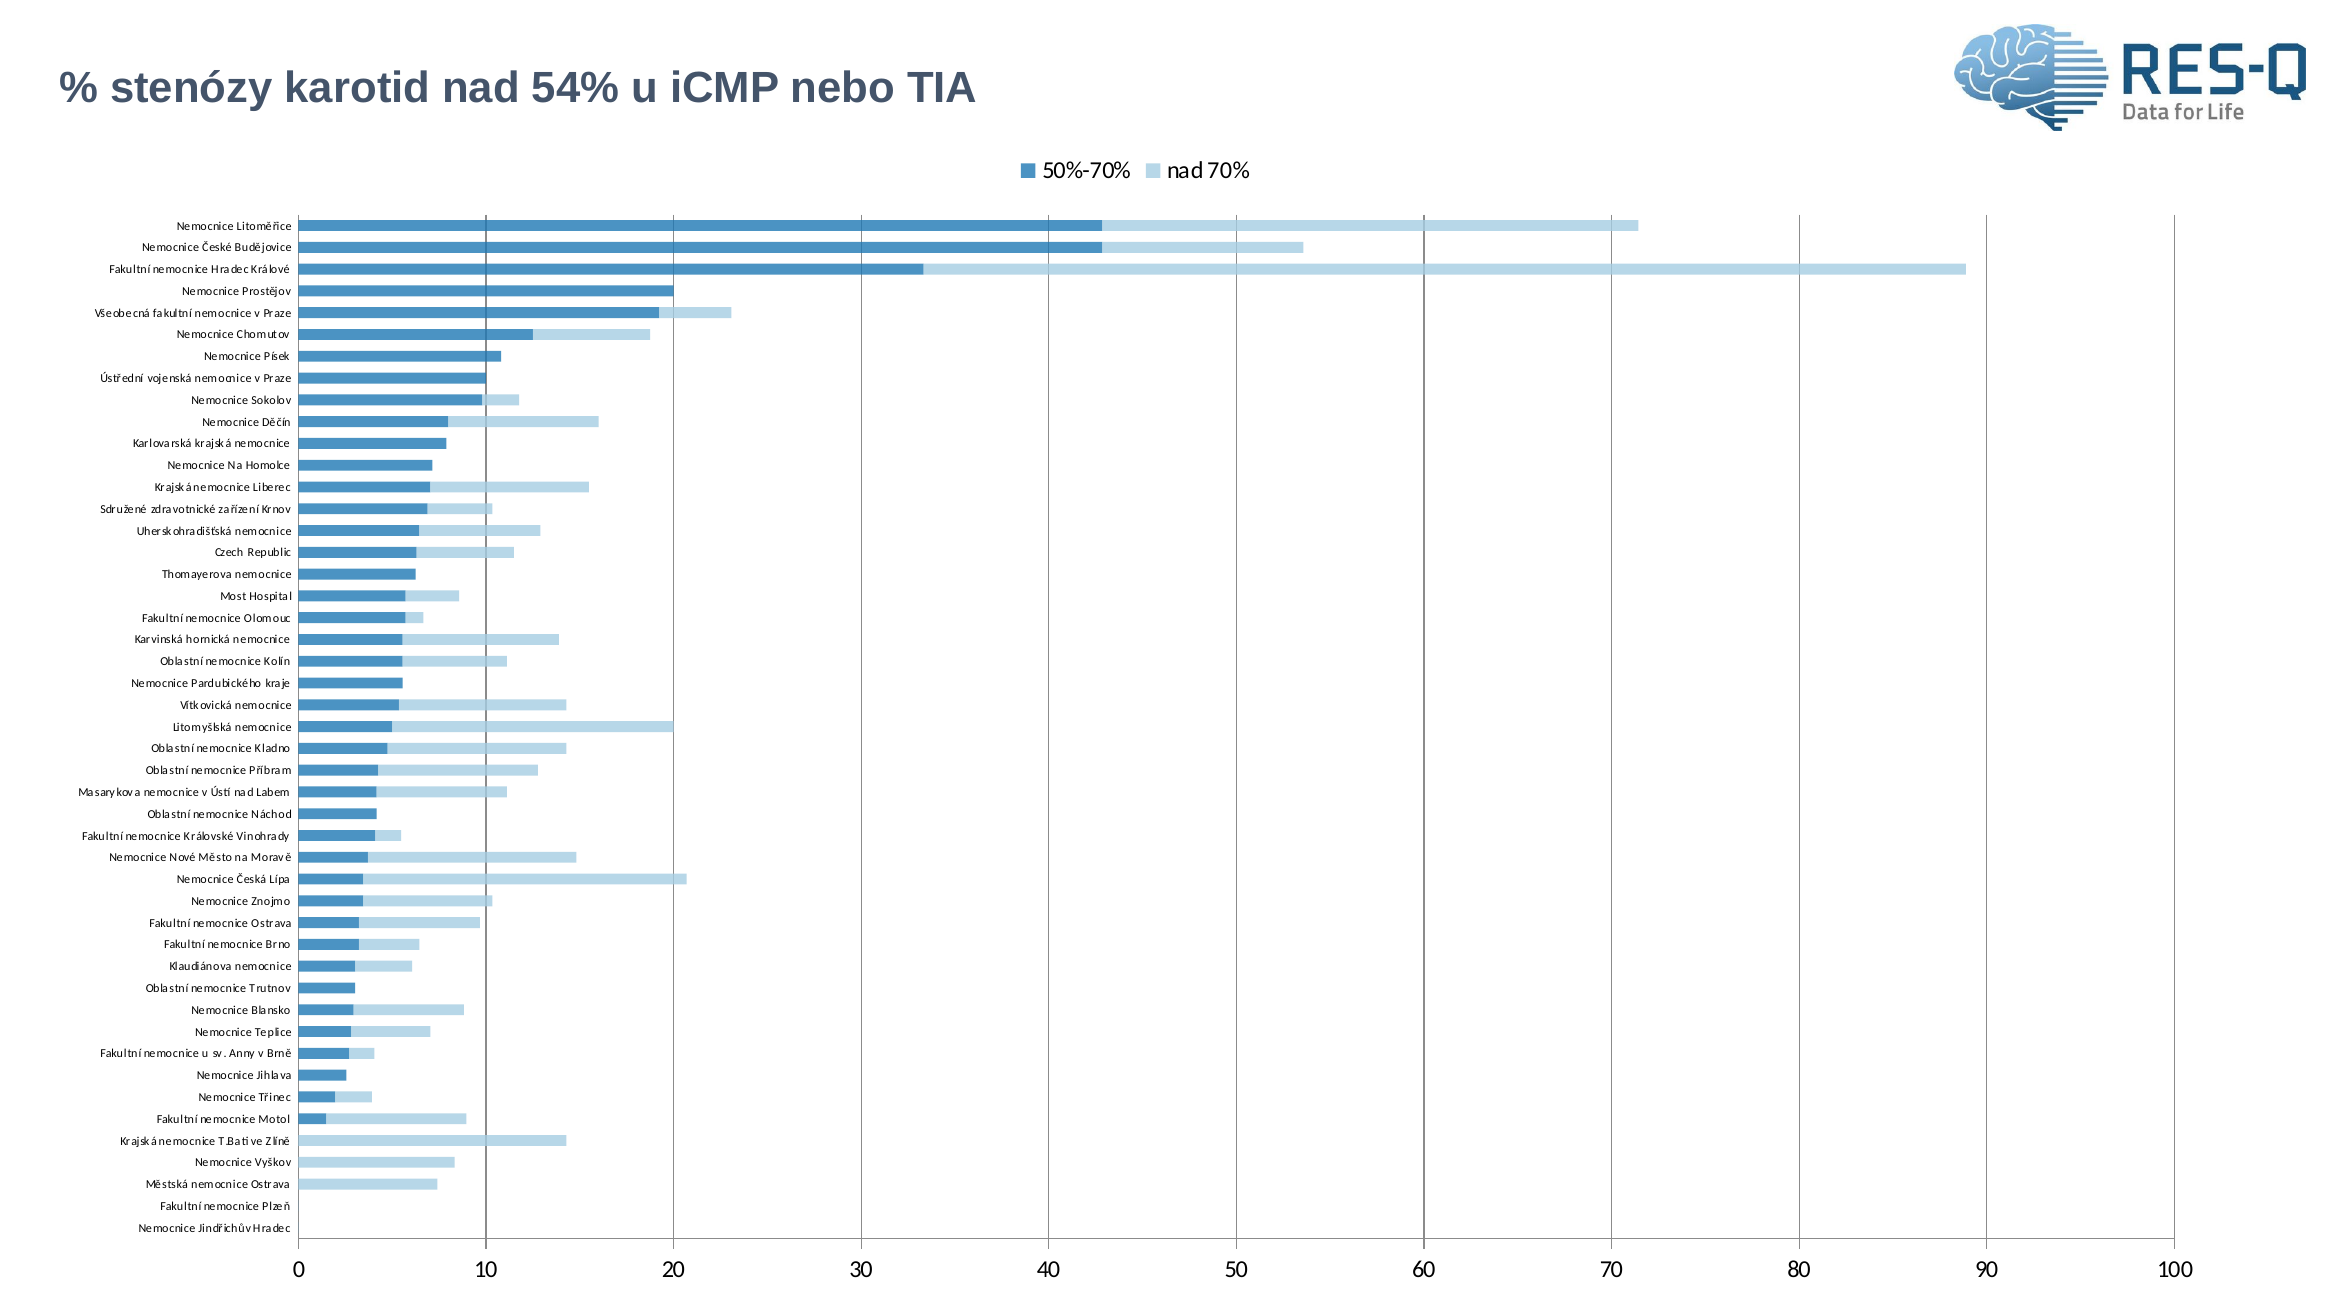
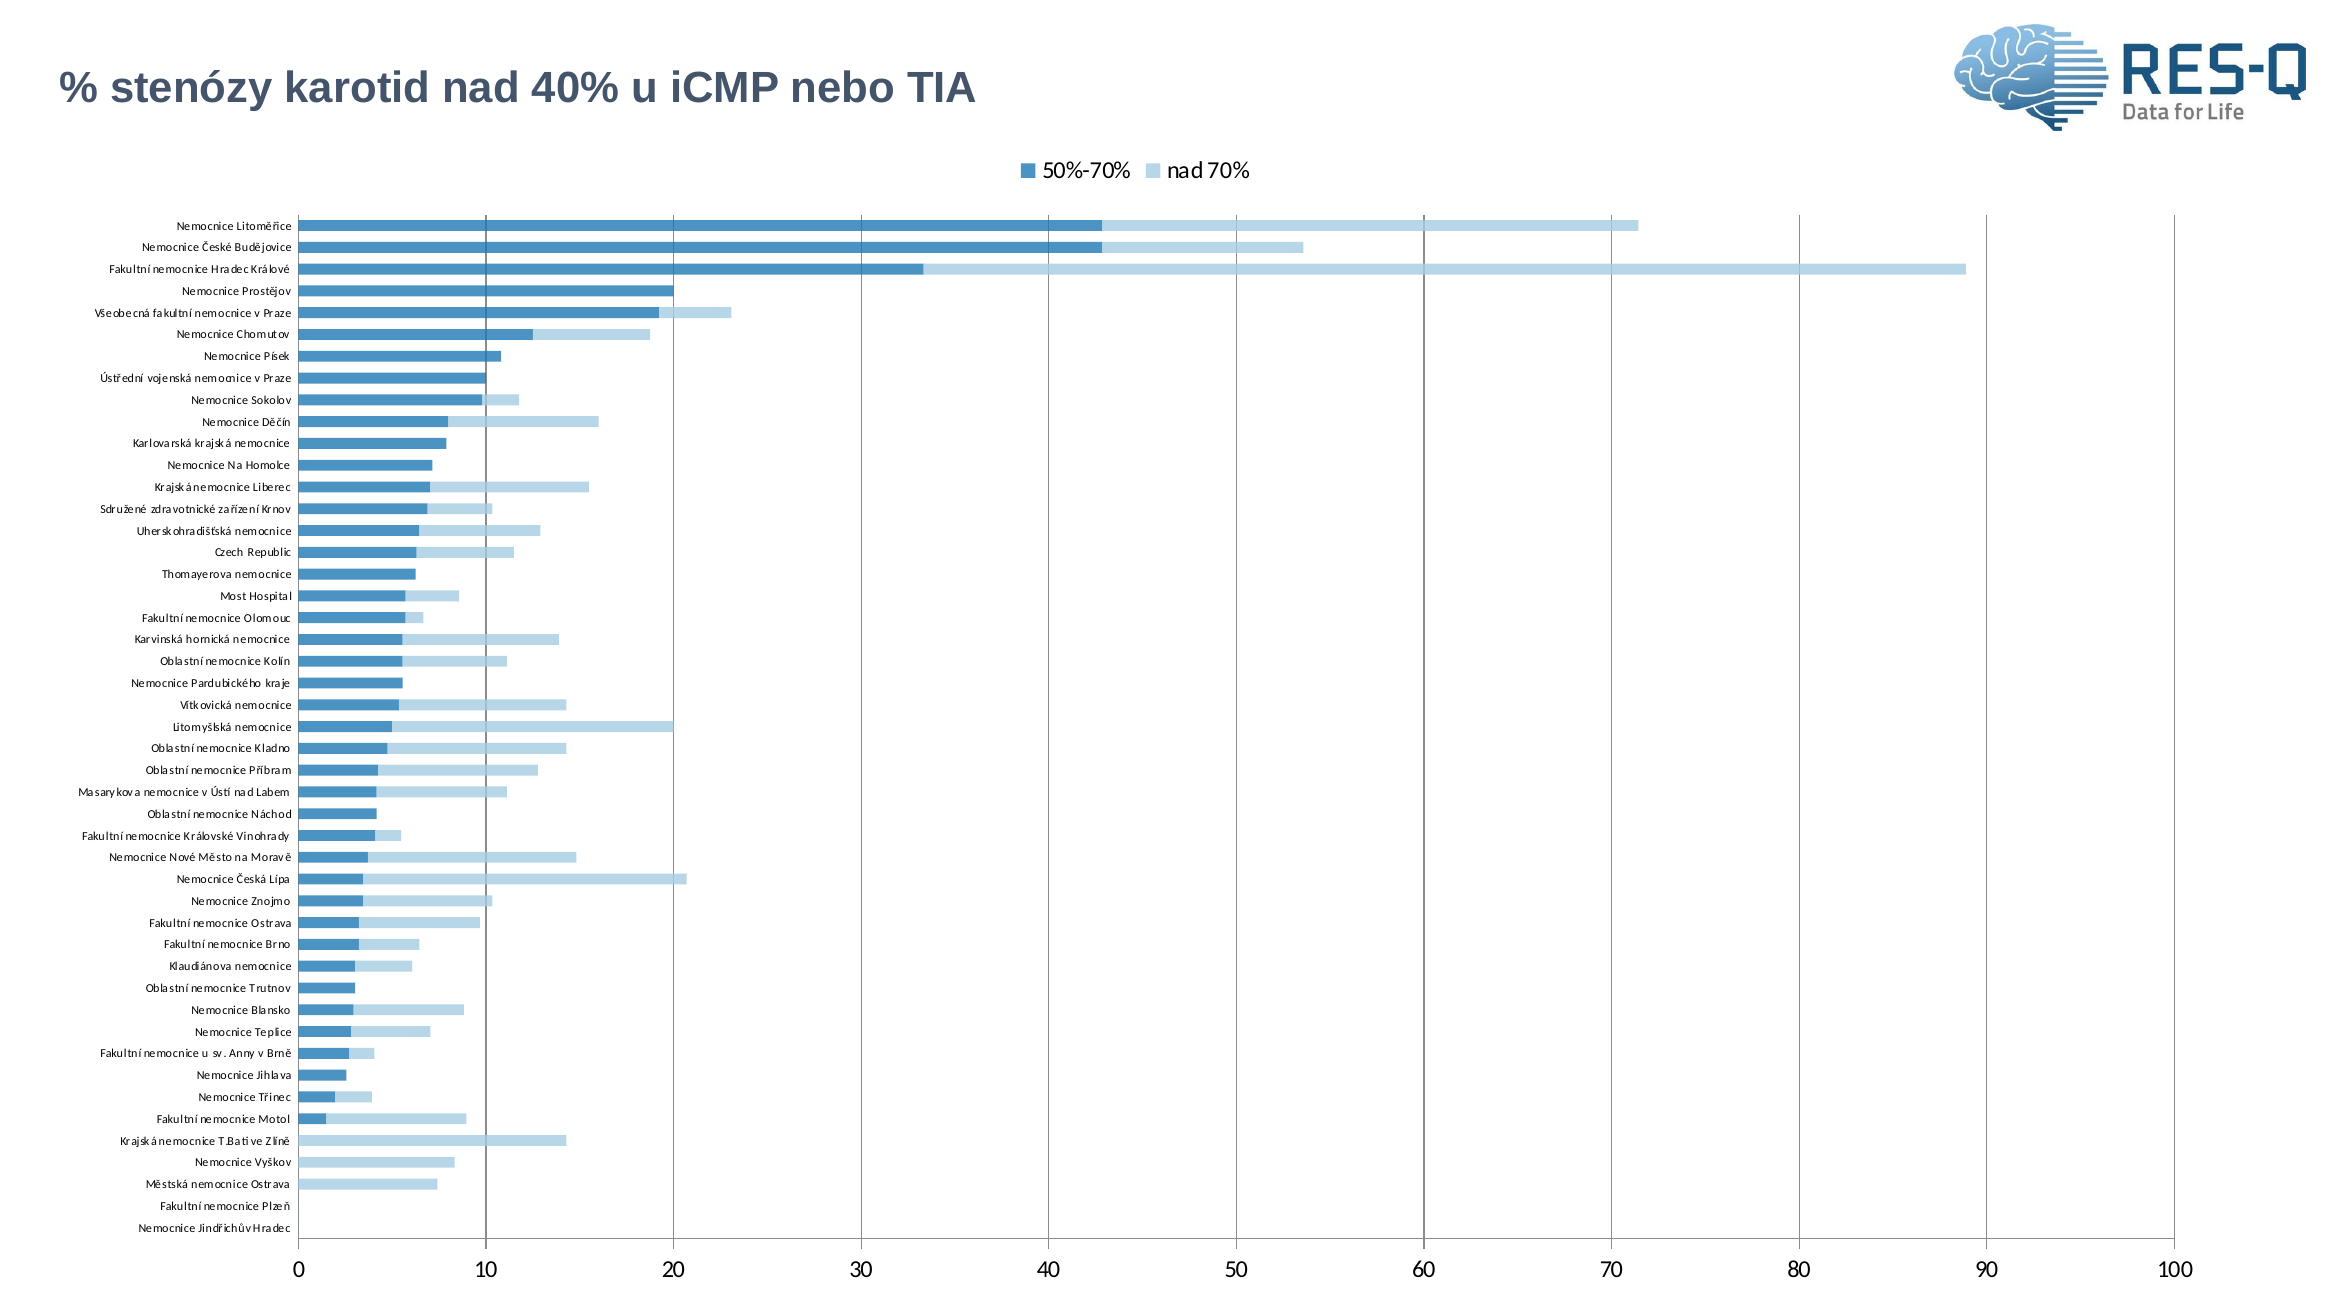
54%: 54% -> 40%
